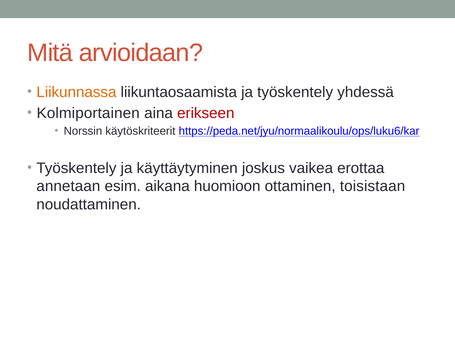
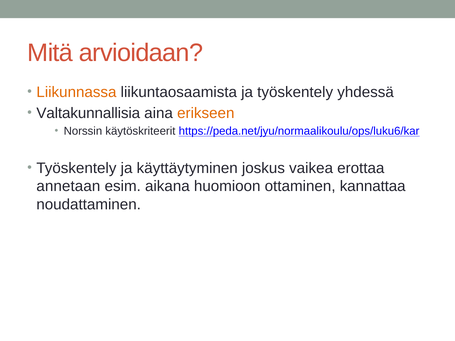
Kolmiportainen: Kolmiportainen -> Valtakunnallisia
erikseen colour: red -> orange
toisistaan: toisistaan -> kannattaa
